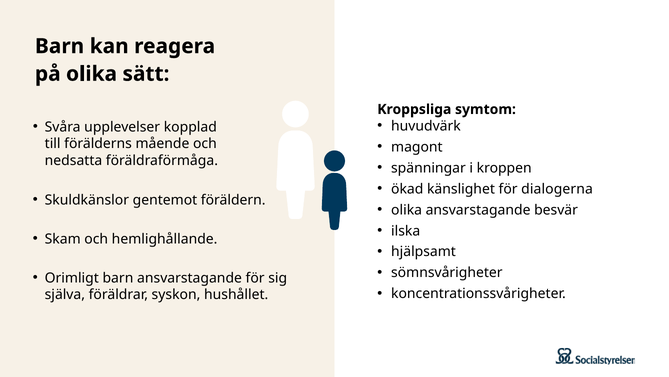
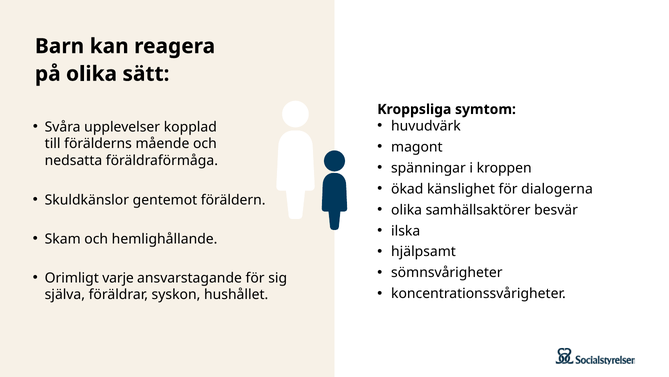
olika ansvarstagande: ansvarstagande -> samhällsaktörer
Orimligt barn: barn -> varje
